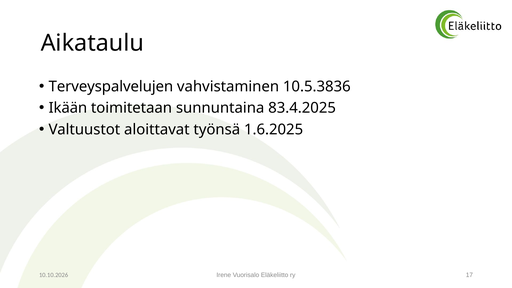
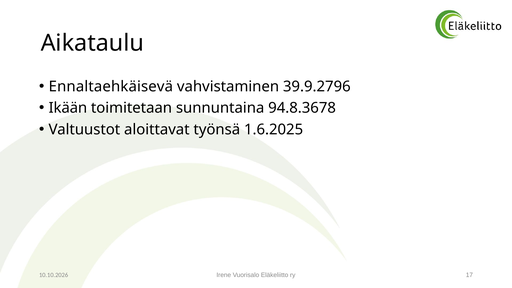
Terveyspalvelujen: Terveyspalvelujen -> Ennaltaehkäisevä
10.5.3836: 10.5.3836 -> 39.9.2796
83.4.2025: 83.4.2025 -> 94.8.3678
